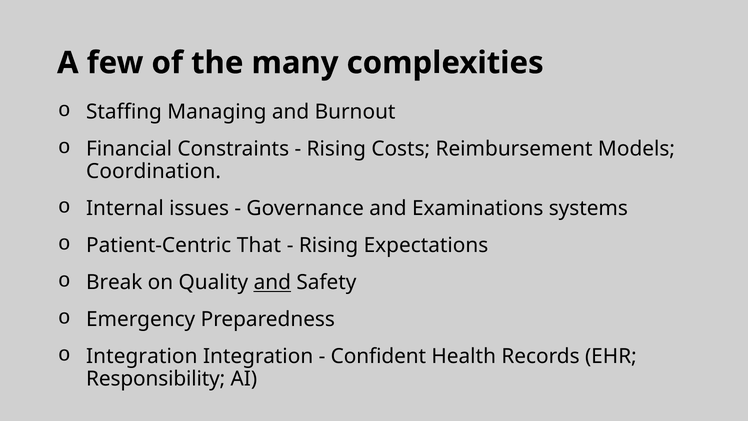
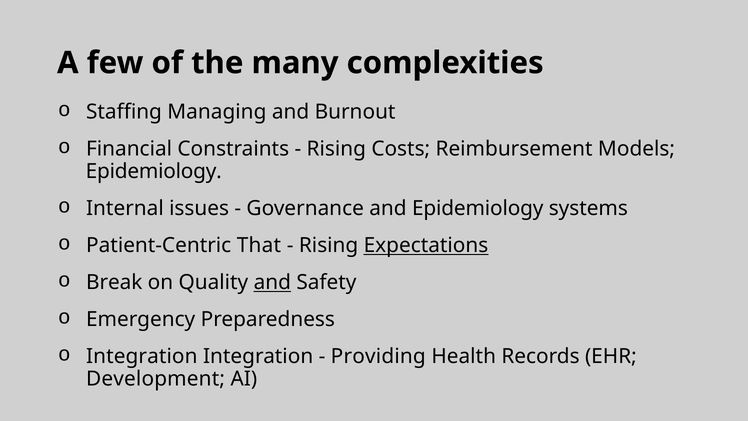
Coordination at (154, 171): Coordination -> Epidemiology
and Examinations: Examinations -> Epidemiology
Expectations underline: none -> present
Confident: Confident -> Providing
Responsibility: Responsibility -> Development
